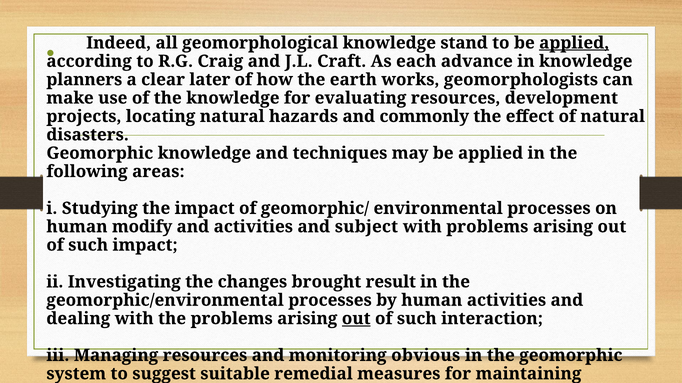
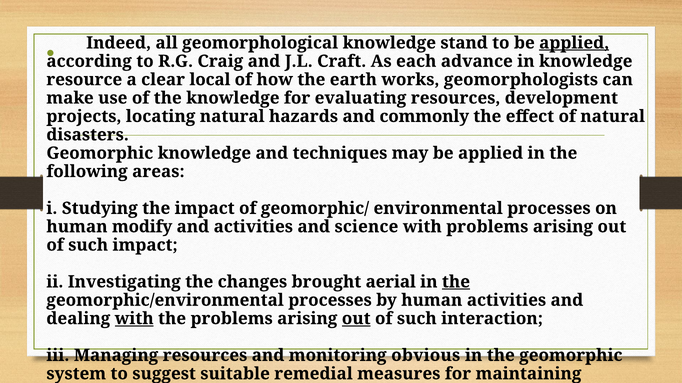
planners: planners -> resource
later: later -> local
subject: subject -> science
result: result -> aerial
the at (456, 282) underline: none -> present
with at (134, 319) underline: none -> present
